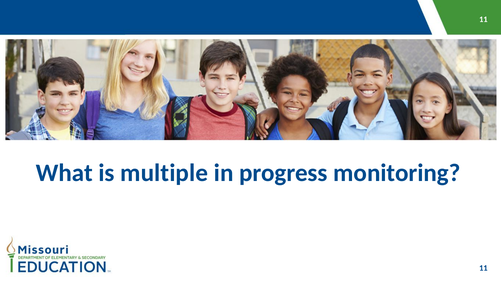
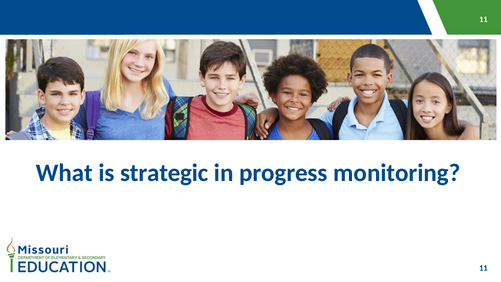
multiple: multiple -> strategic
